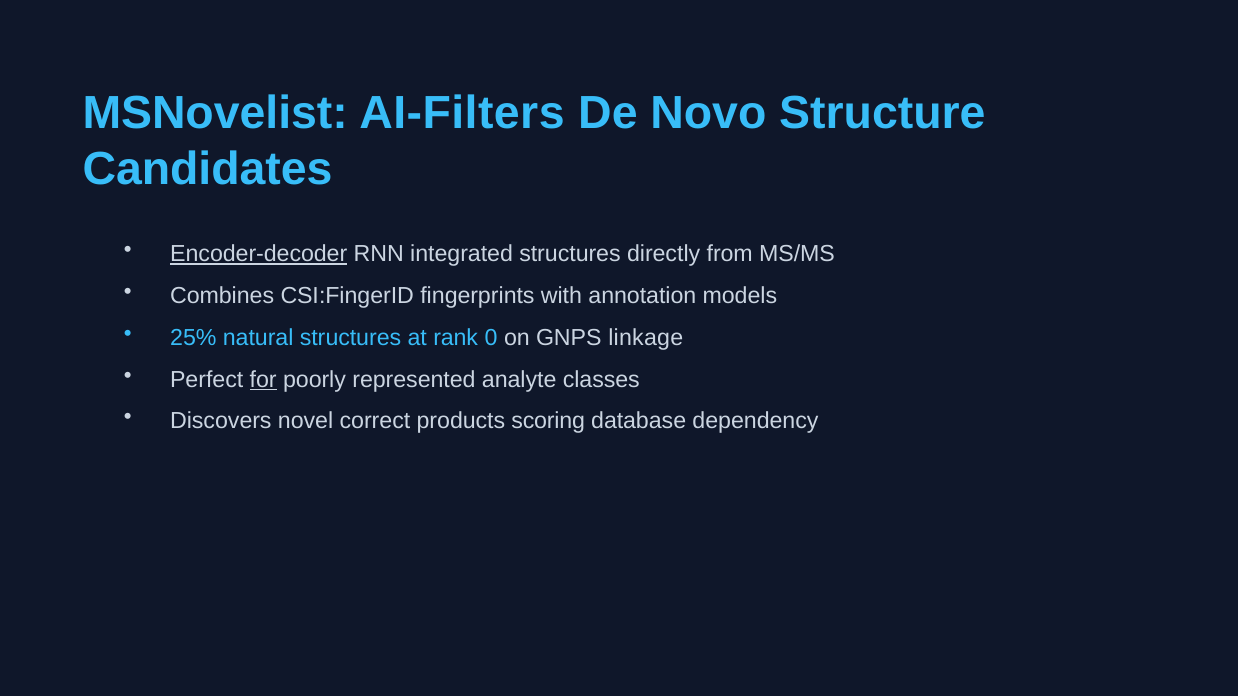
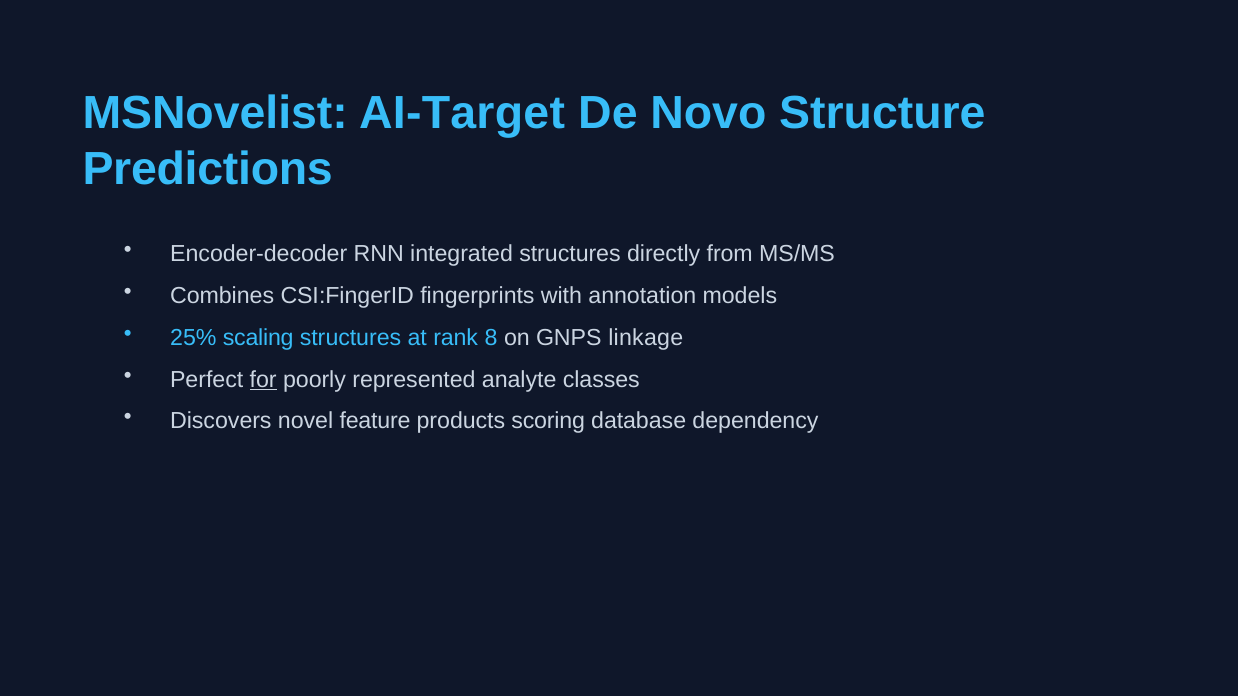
AI-Filters: AI-Filters -> AI-Target
Candidates: Candidates -> Predictions
Encoder-decoder underline: present -> none
natural: natural -> scaling
0: 0 -> 8
correct: correct -> feature
